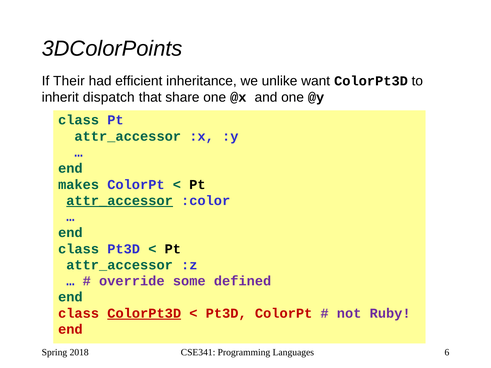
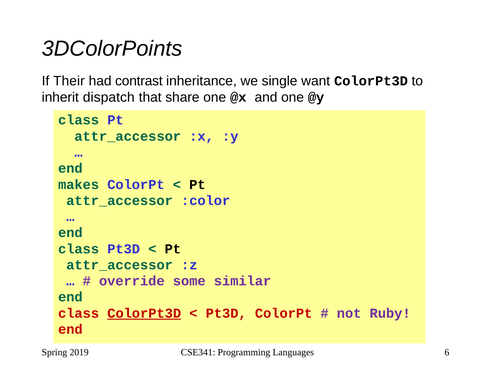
efficient: efficient -> contrast
unlike: unlike -> single
attr_accessor at (120, 201) underline: present -> none
defined: defined -> similar
2018: 2018 -> 2019
